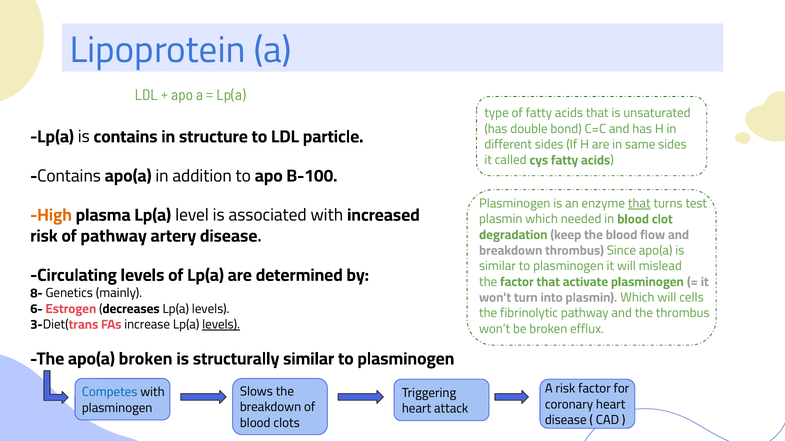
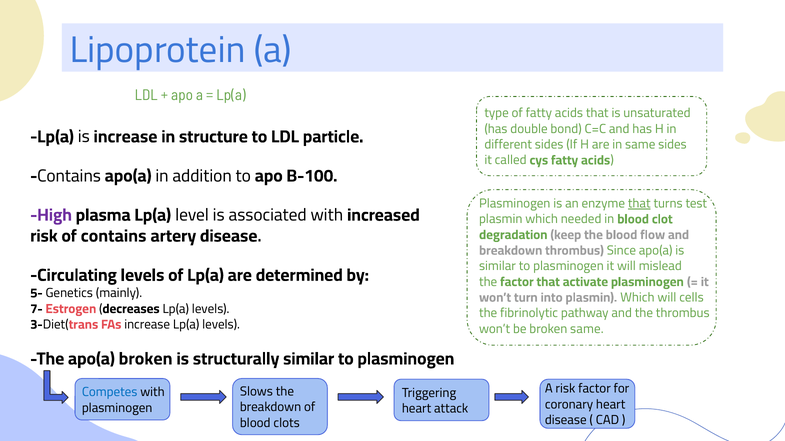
is contains: contains -> increase
High colour: orange -> purple
of pathway: pathway -> contains
8-: 8- -> 5-
6-: 6- -> 7-
levels at (221, 325) underline: present -> none
broken efflux: efflux -> same
